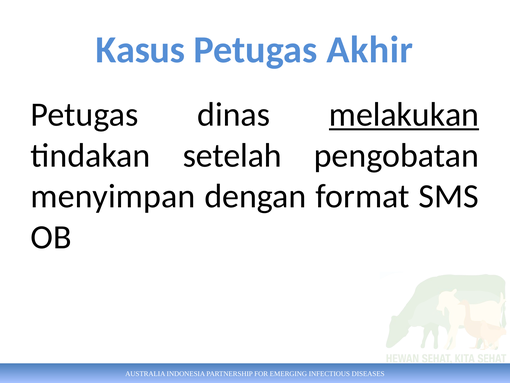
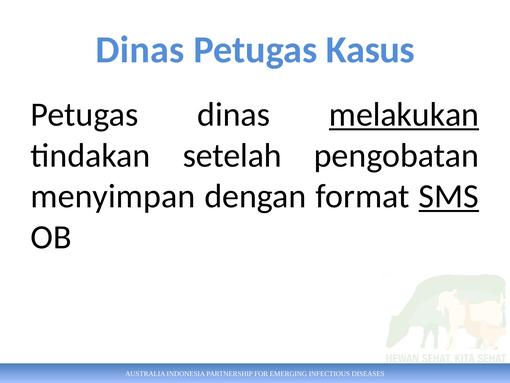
Kasus at (140, 50): Kasus -> Dinas
Akhir: Akhir -> Kasus
SMS underline: none -> present
